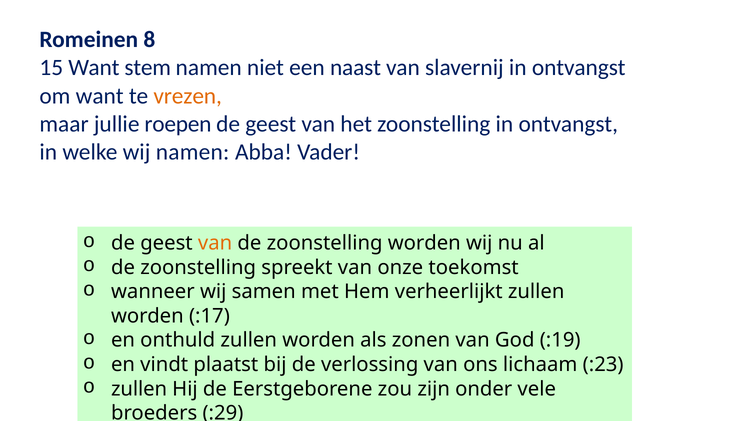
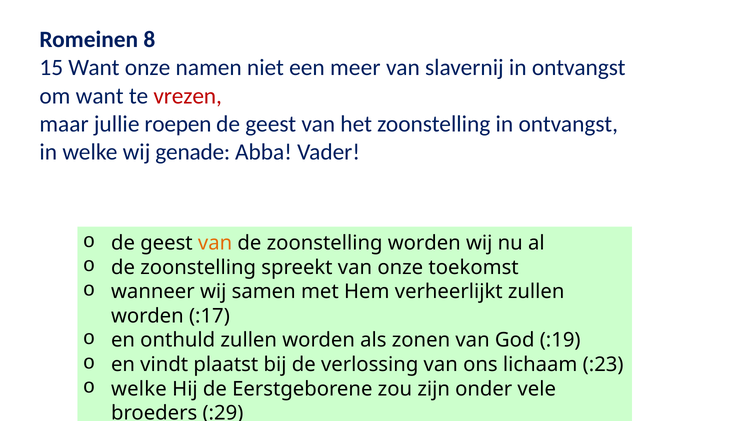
Want stem: stem -> onze
naast: naast -> meer
vrezen colour: orange -> red
wij namen: namen -> genade
zullen at (139, 389): zullen -> welke
